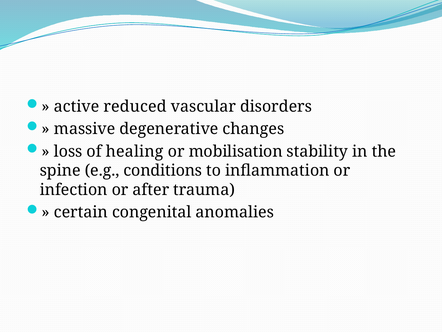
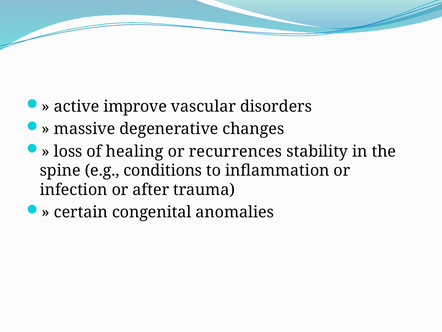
reduced: reduced -> improve
mobilisation: mobilisation -> recurrences
